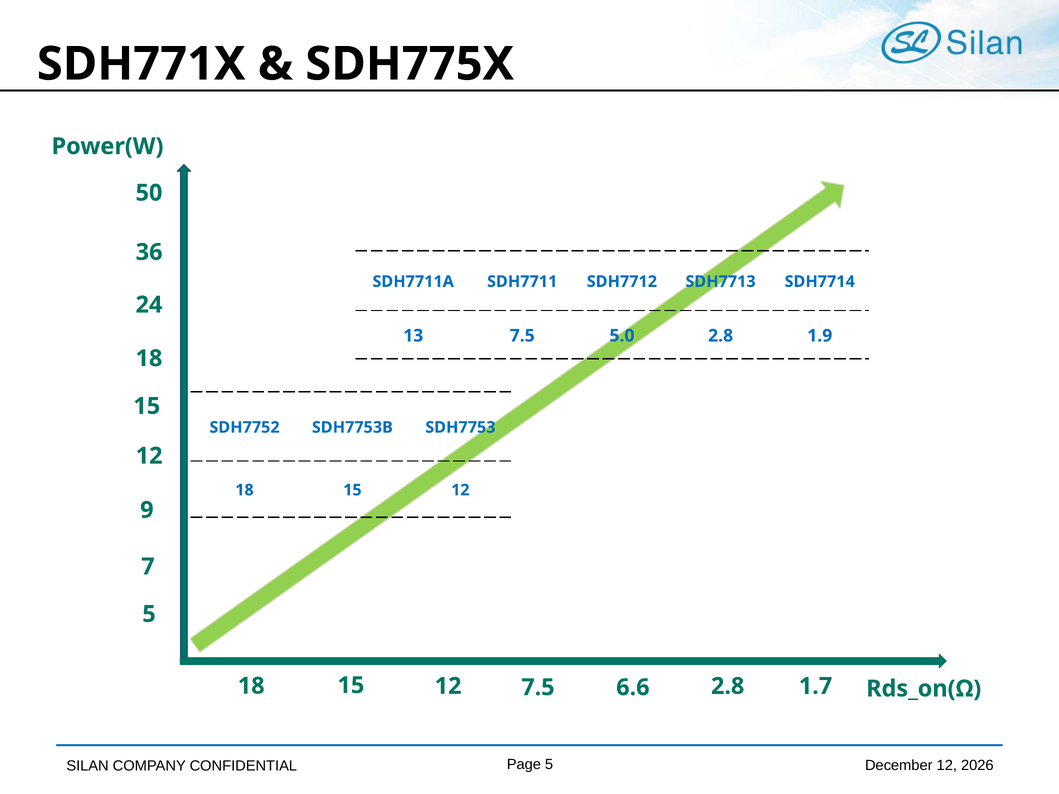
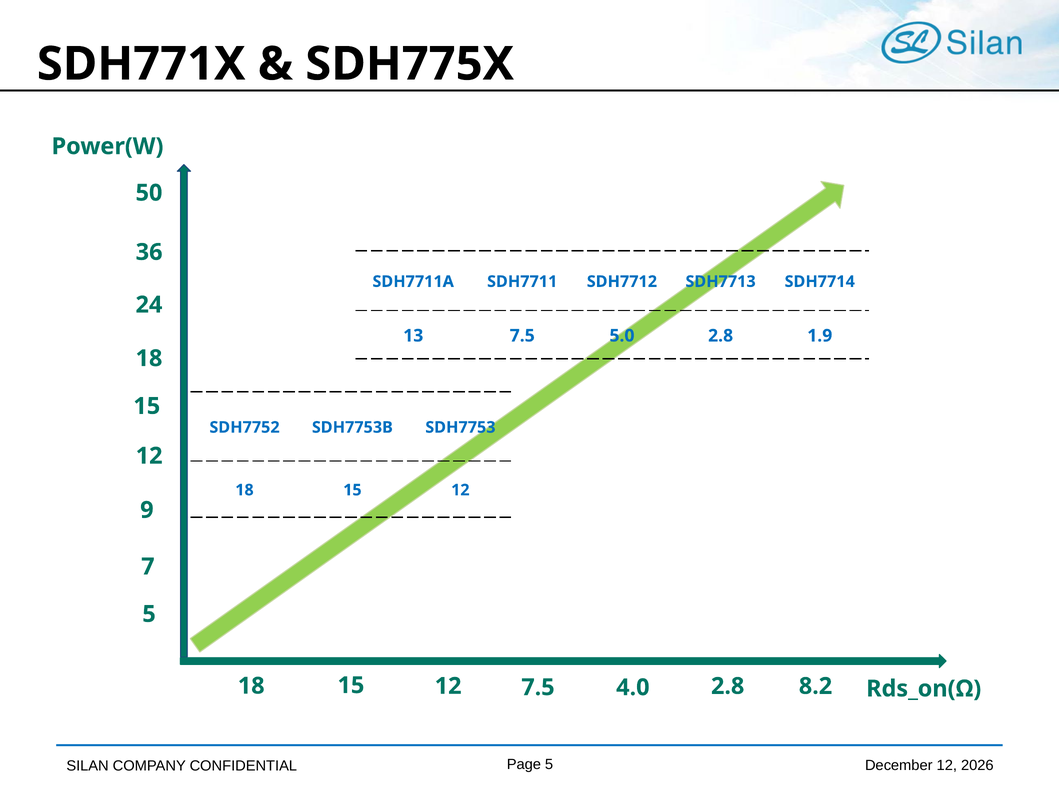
6.6: 6.6 -> 4.0
1.7: 1.7 -> 8.2
